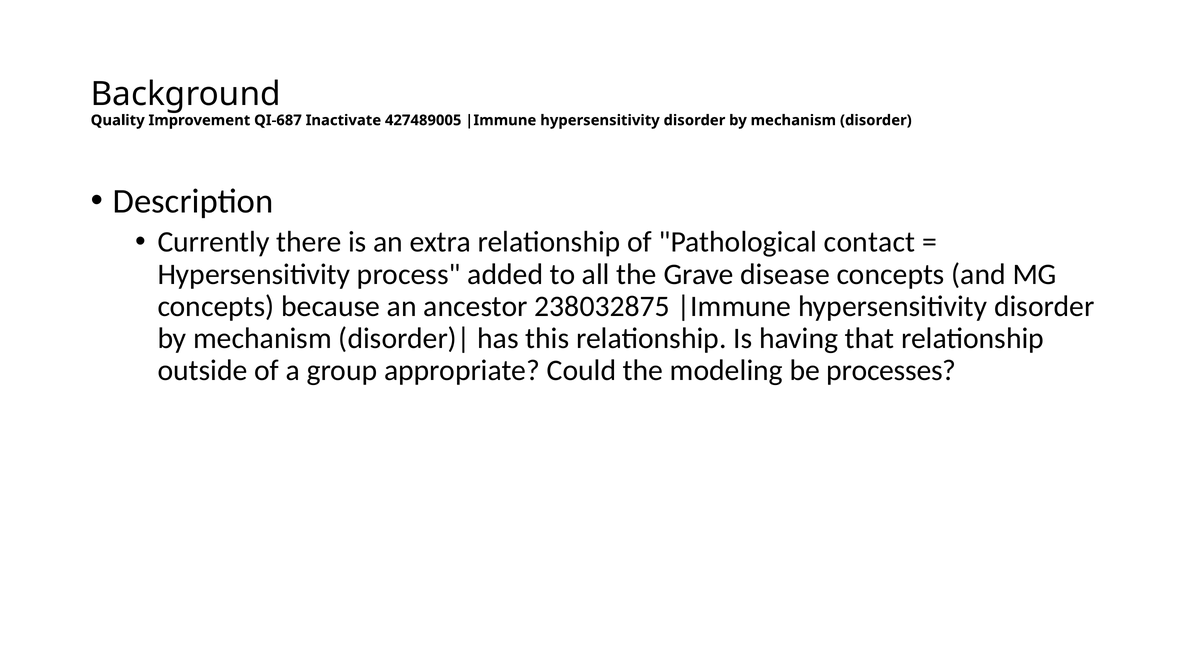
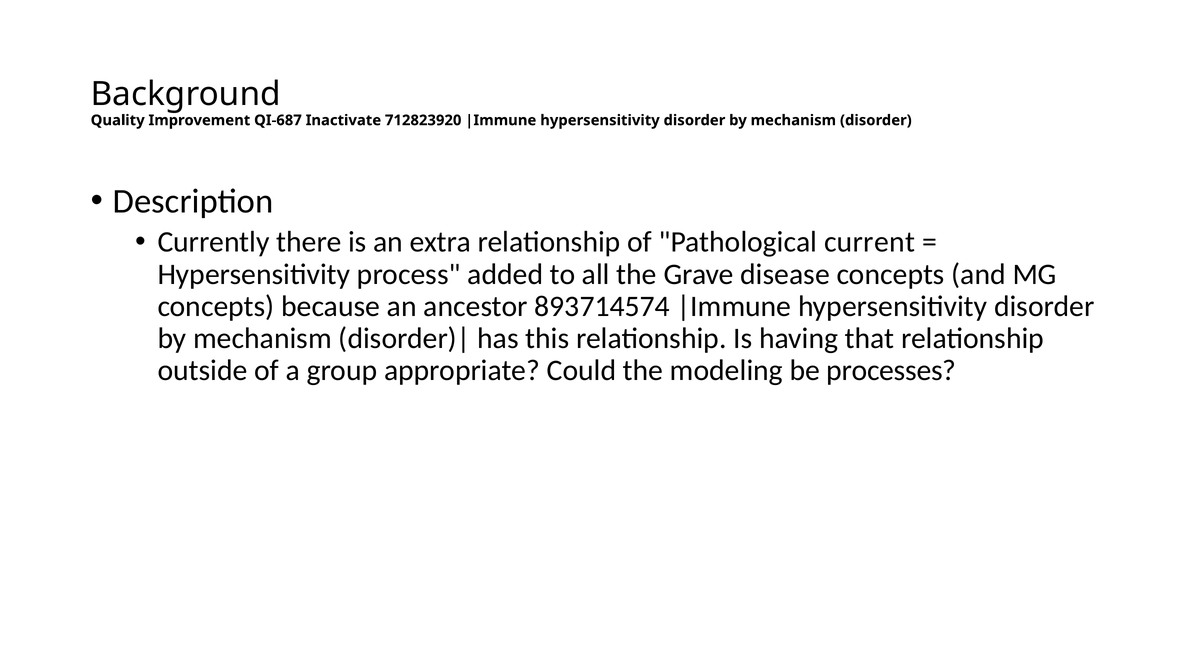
427489005: 427489005 -> 712823920
contact: contact -> current
238032875: 238032875 -> 893714574
